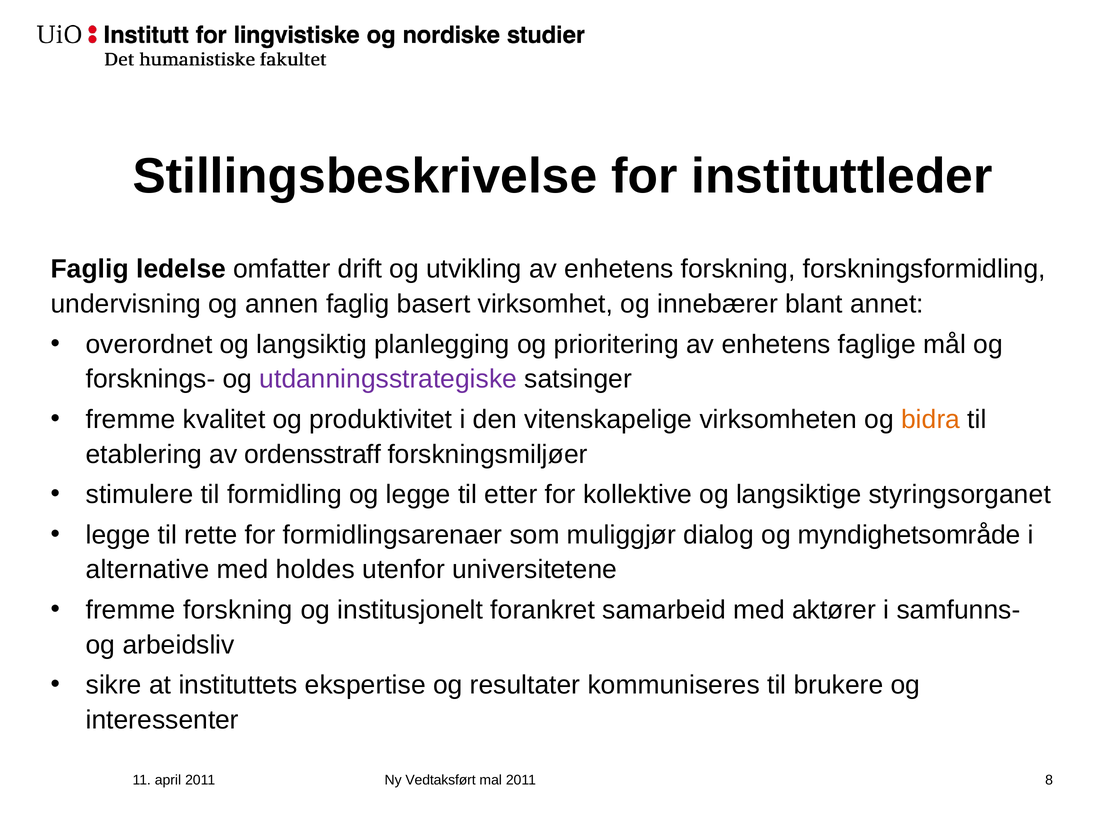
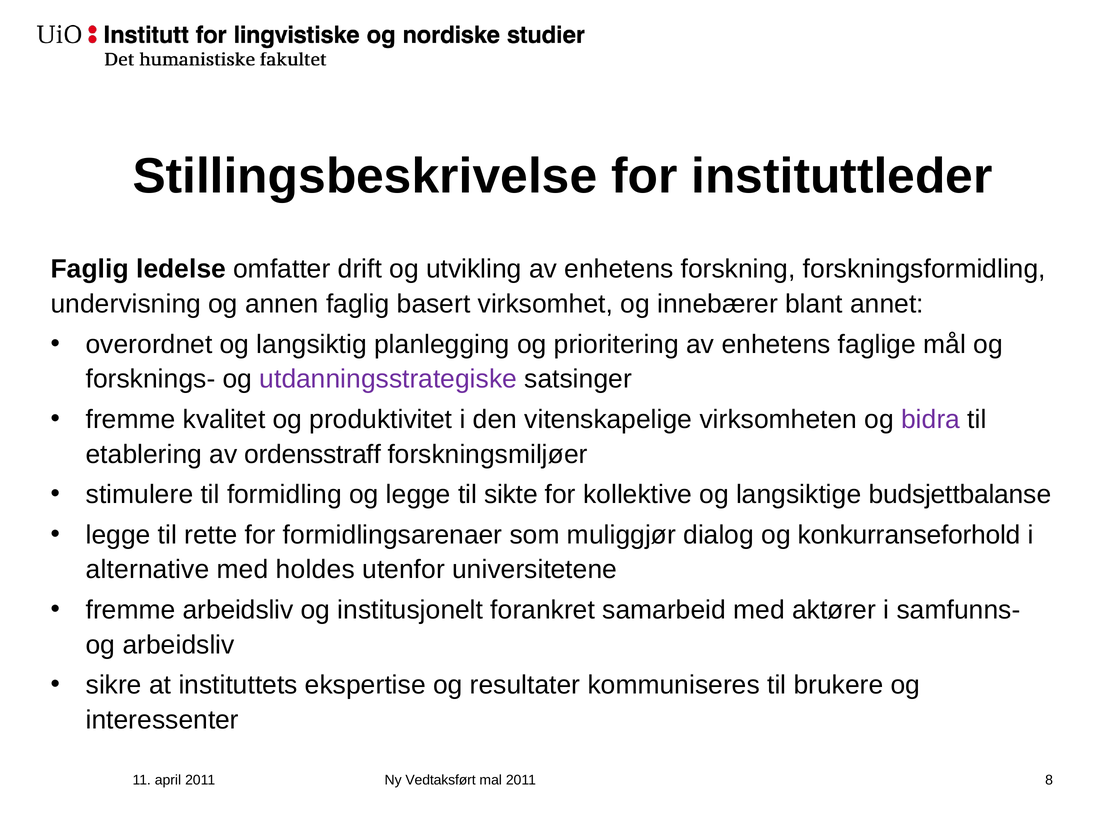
bidra colour: orange -> purple
etter: etter -> sikte
styringsorganet: styringsorganet -> budsjettbalanse
myndighetsområde: myndighetsområde -> konkurranseforhold
fremme forskning: forskning -> arbeidsliv
